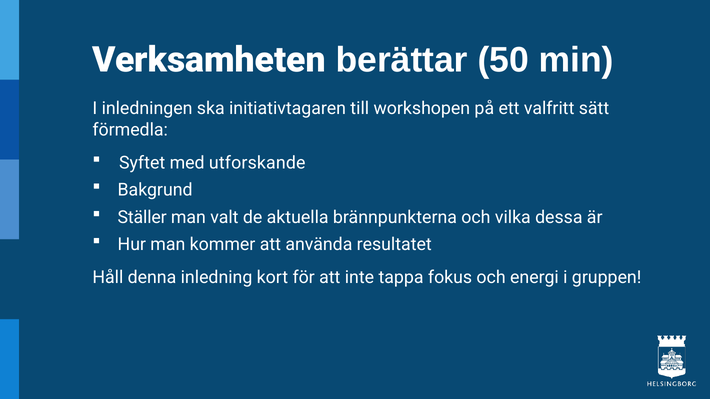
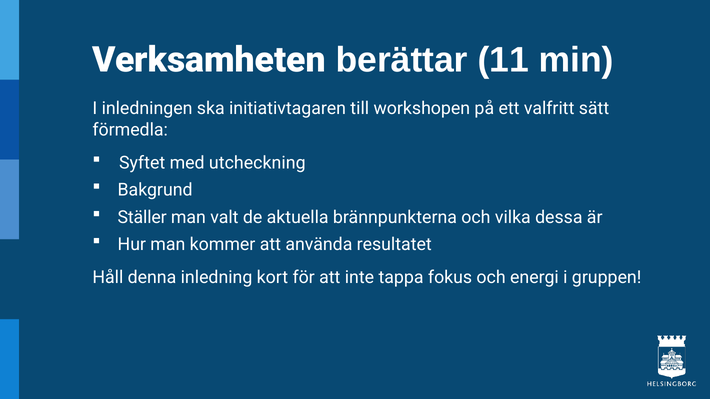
50: 50 -> 11
utforskande: utforskande -> utcheckning
